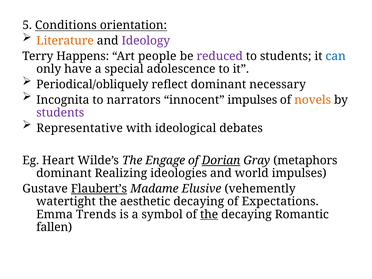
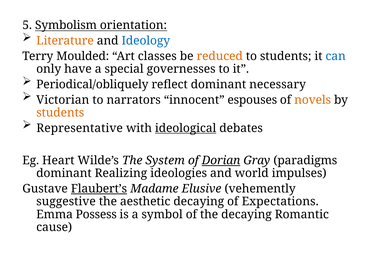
Conditions: Conditions -> Symbolism
Ideology colour: purple -> blue
Happens: Happens -> Moulded
people: people -> classes
reduced colour: purple -> orange
adolescence: adolescence -> governesses
Incognita: Incognita -> Victorian
innocent impulses: impulses -> espouses
students at (60, 113) colour: purple -> orange
ideological underline: none -> present
Engage: Engage -> System
metaphors: metaphors -> paradigms
watertight: watertight -> suggestive
Trends: Trends -> Possess
the at (209, 214) underline: present -> none
fallen: fallen -> cause
